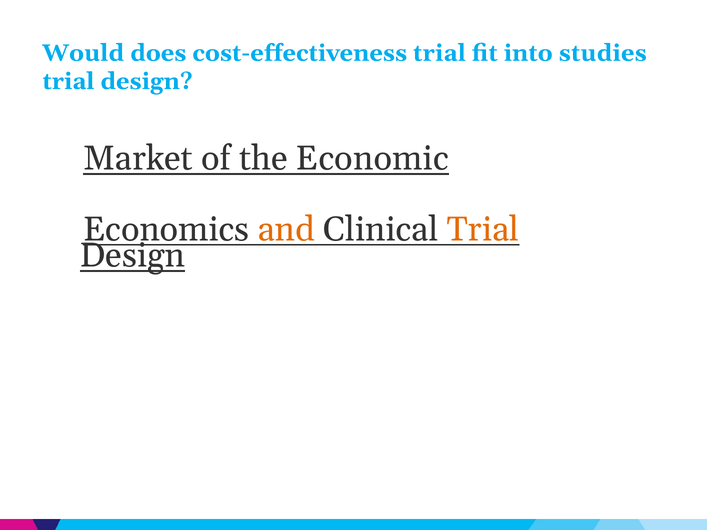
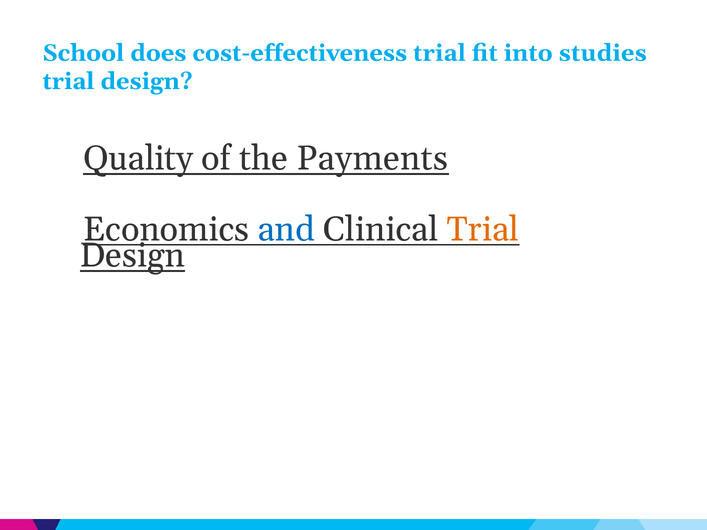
Would: Would -> School
Market: Market -> Quality
Economic: Economic -> Payments
and colour: orange -> blue
